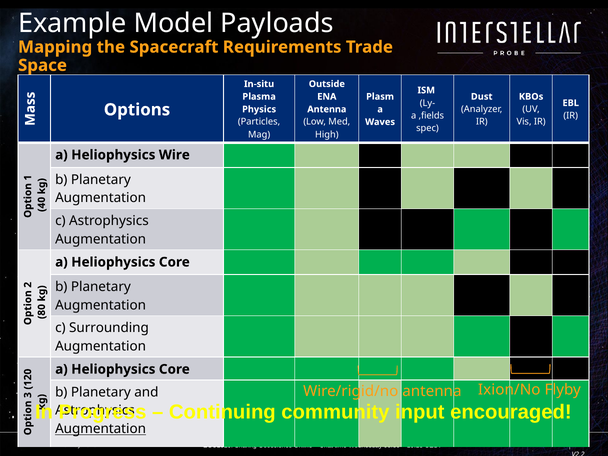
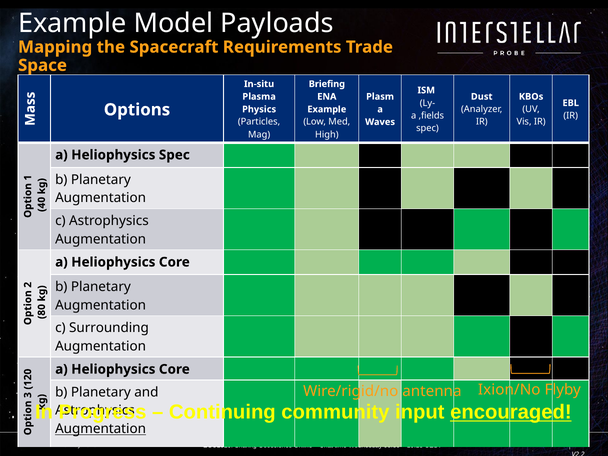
Outside: Outside -> Briefing
Antenna at (327, 109): Antenna -> Example
Heliophysics Wire: Wire -> Spec
encouraged underline: none -> present
